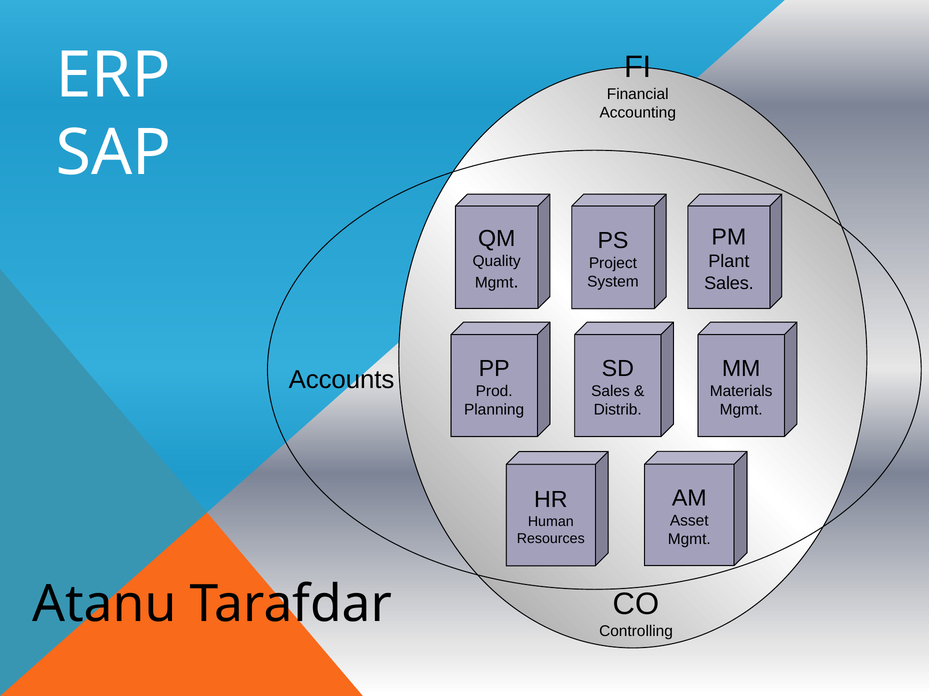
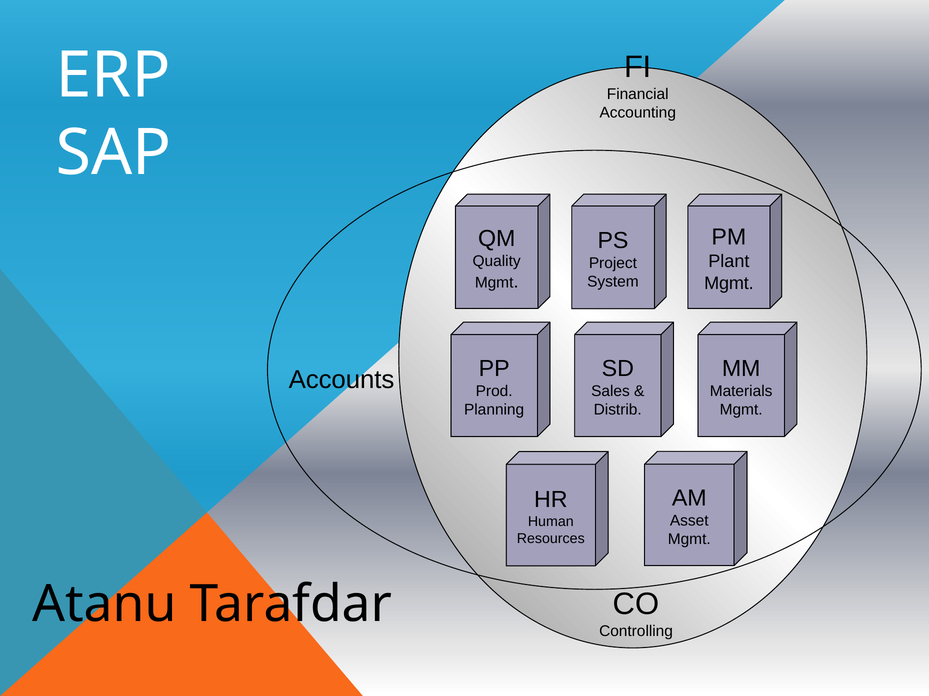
Sales at (729, 283): Sales -> Mgmt
